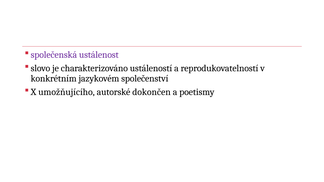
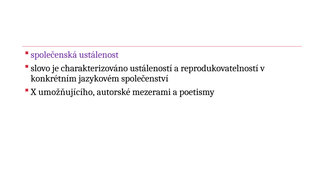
dokončen: dokončen -> mezerami
